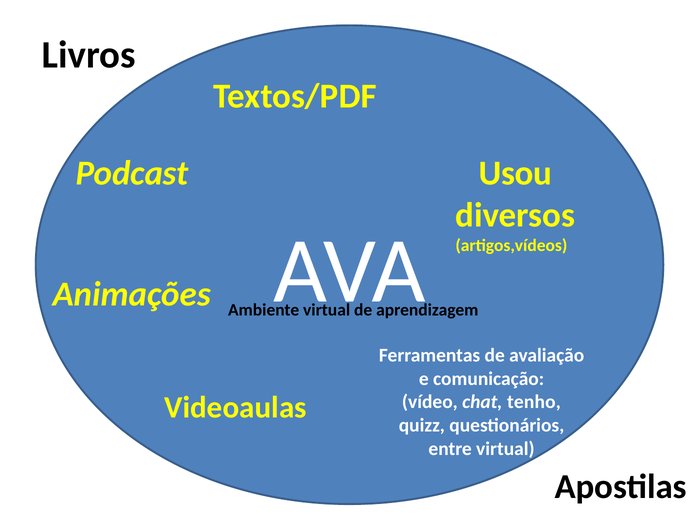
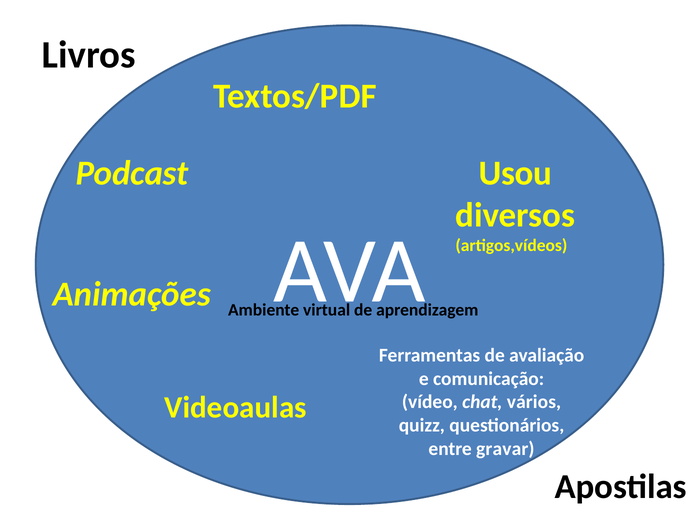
tenho: tenho -> vários
entre virtual: virtual -> gravar
